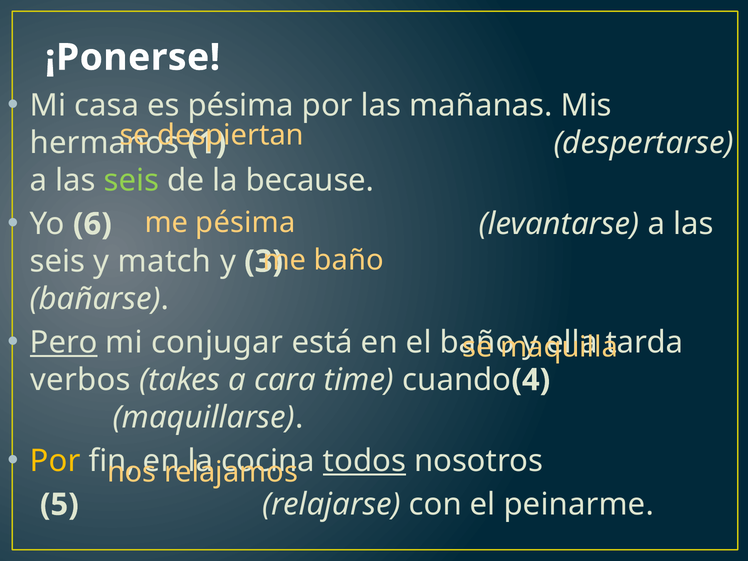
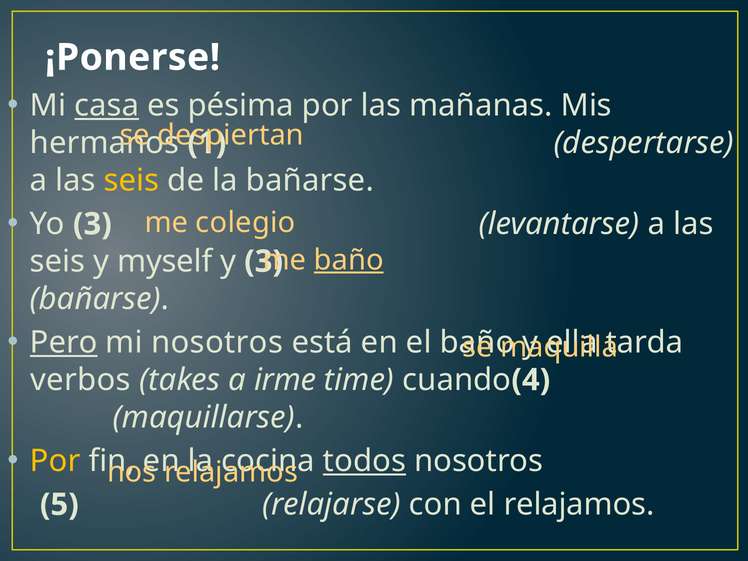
casa underline: none -> present
seis at (132, 180) colour: light green -> yellow
la because: because -> bañarse
Yo 6: 6 -> 3
me pésima: pésima -> colegio
baño at (349, 260) underline: none -> present
match: match -> myself
mi conjugar: conjugar -> nosotros
cara: cara -> irme
el peinarme: peinarme -> relajamos
